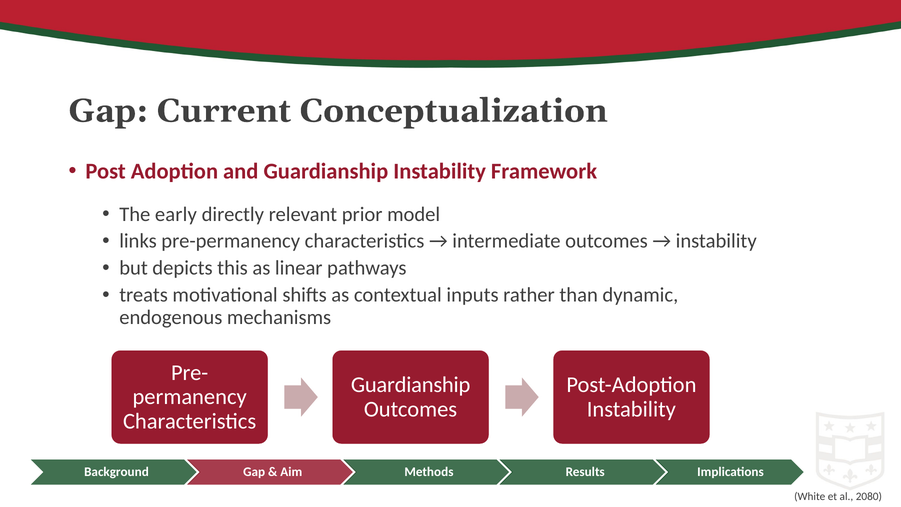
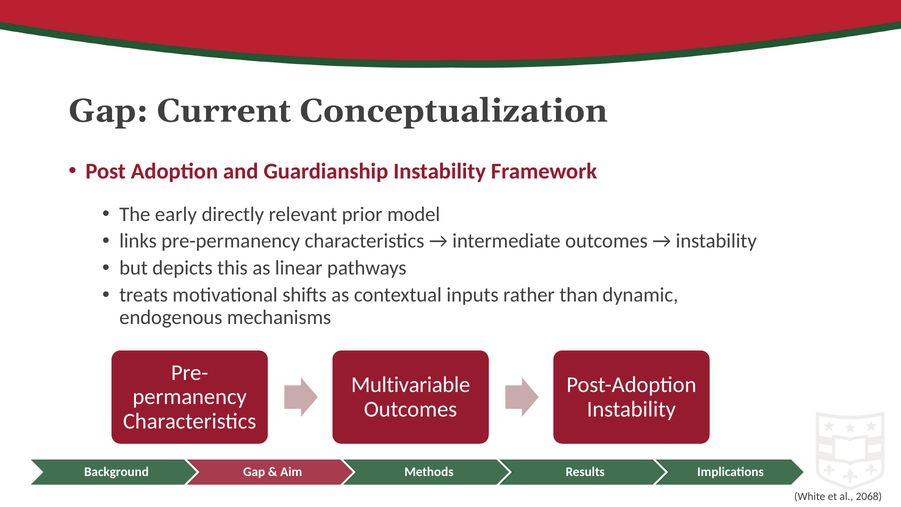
Guardianship at (411, 385): Guardianship -> Multivariable
2080: 2080 -> 2068
